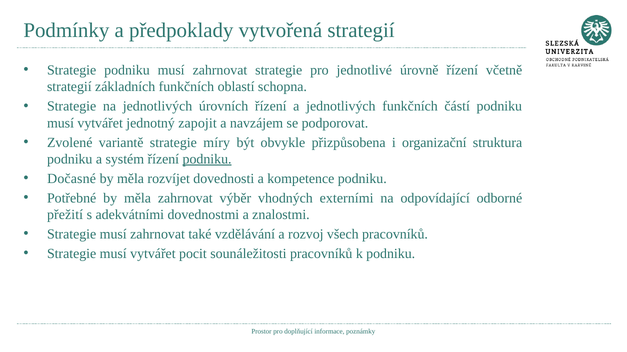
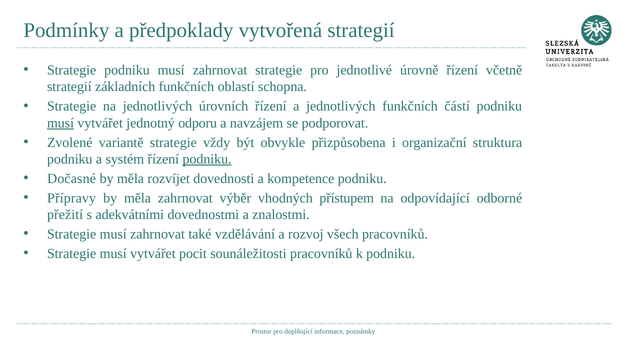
musí at (61, 123) underline: none -> present
zapojit: zapojit -> odporu
míry: míry -> vždy
Potřebné: Potřebné -> Přípravy
externími: externími -> přístupem
